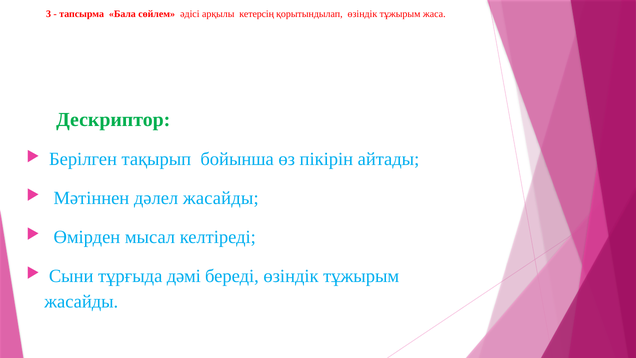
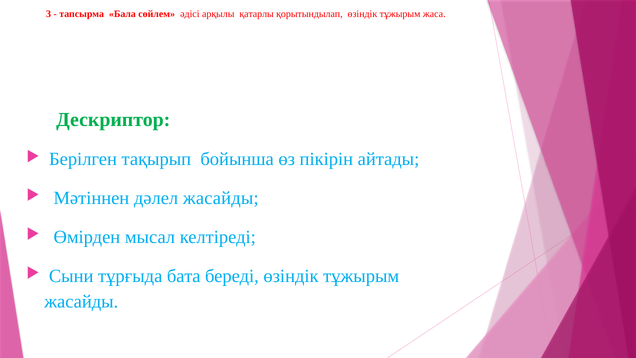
кетерсің: кетерсің -> қатарлы
дәмі: дәмі -> бата
